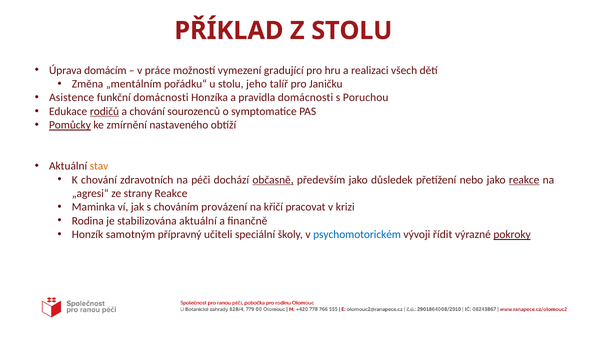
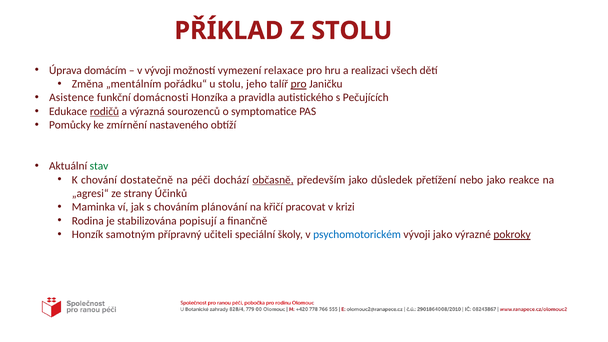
v práce: práce -> vývoji
gradující: gradující -> relaxace
pro at (299, 84) underline: none -> present
pravidla domácnosti: domácnosti -> autistického
Poruchou: Poruchou -> Pečujících
a chování: chování -> výrazná
Pomůcky underline: present -> none
stav colour: orange -> green
zdravotních: zdravotních -> dostatečně
reakce at (524, 180) underline: present -> none
strany Reakce: Reakce -> Účinků
provázení: provázení -> plánování
stabilizována aktuální: aktuální -> popisují
vývoji řídit: řídit -> jako
